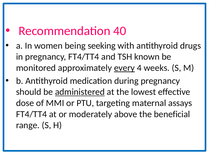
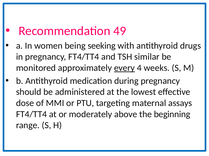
40: 40 -> 49
known: known -> similar
administered underline: present -> none
beneficial: beneficial -> beginning
